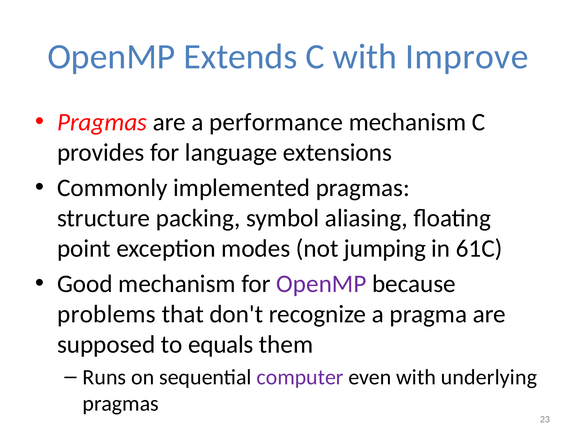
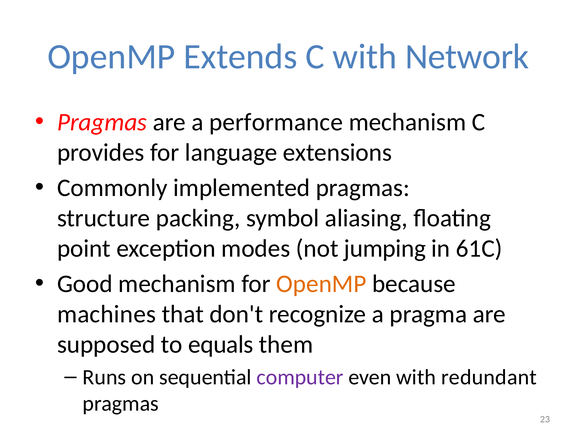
Improve: Improve -> Network
OpenMP at (321, 284) colour: purple -> orange
problems: problems -> machines
underlying: underlying -> redundant
